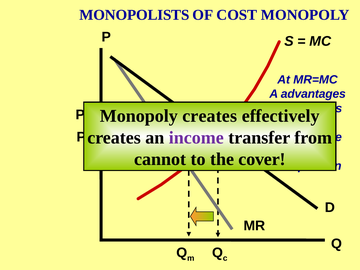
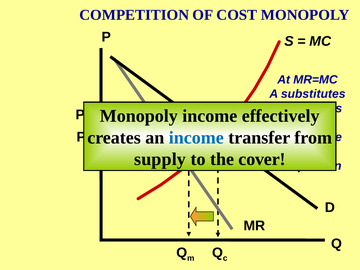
MONOPOLISTS at (134, 15): MONOPOLISTS -> COMPETITION
advantages: advantages -> substitutes
Monopoly creates: creates -> income
income at (196, 138) colour: purple -> blue
cannot: cannot -> supply
